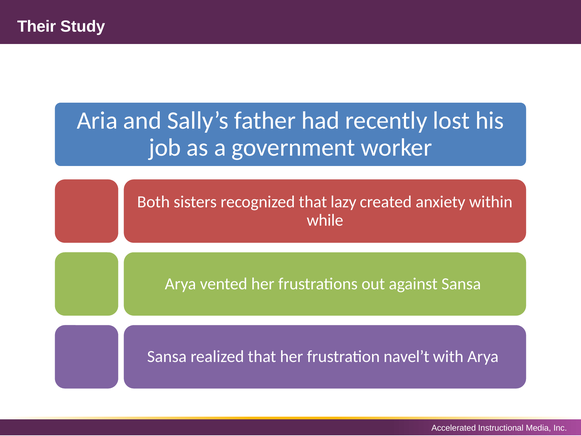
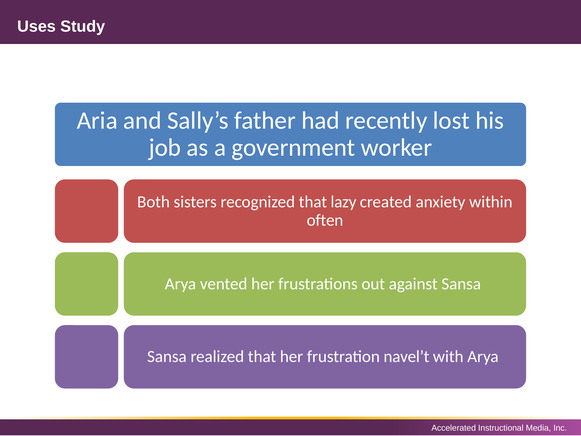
Their: Their -> Uses
while: while -> often
